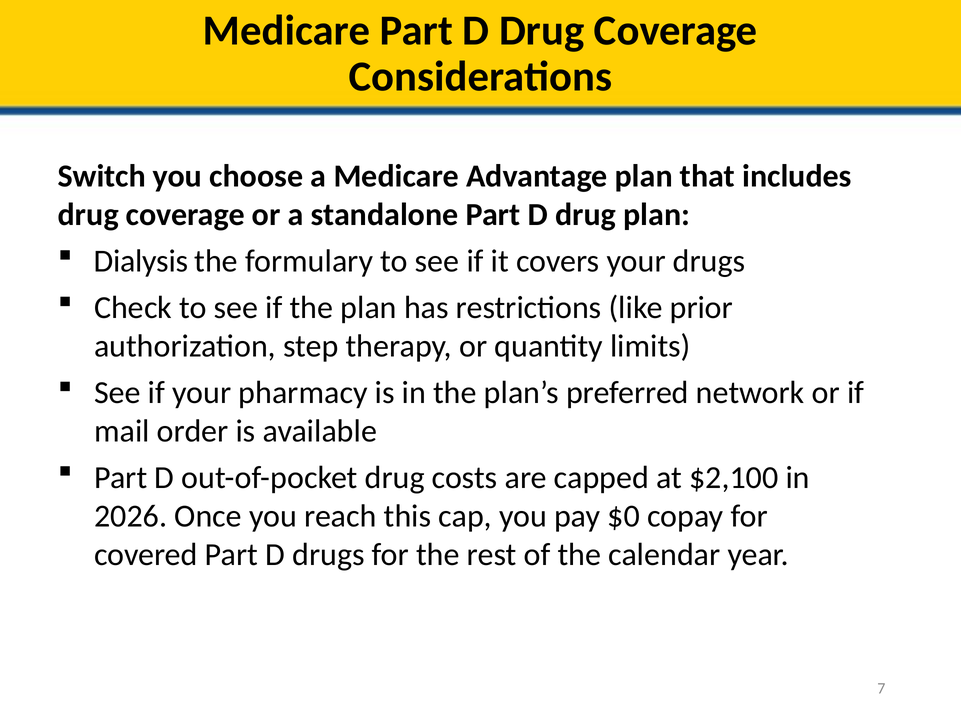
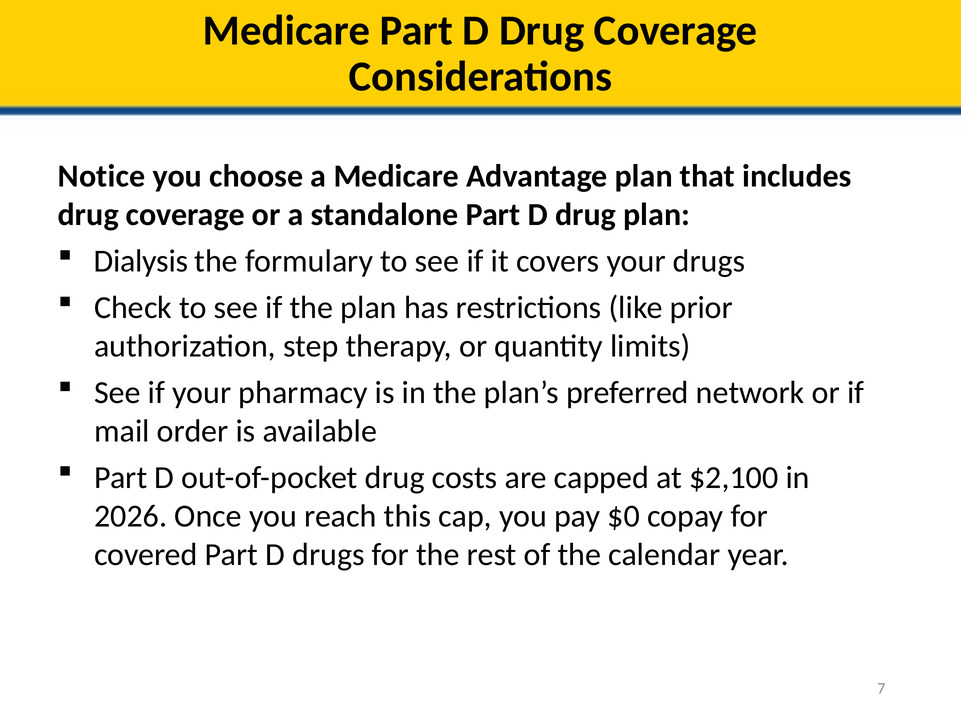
Switch: Switch -> Notice
